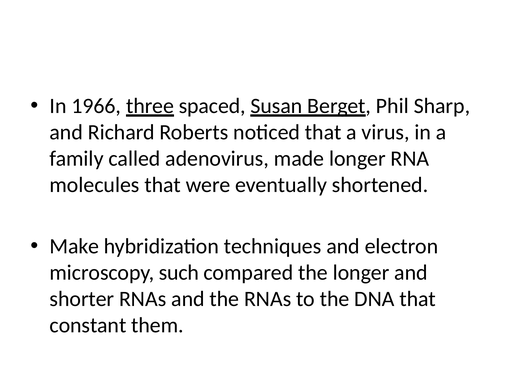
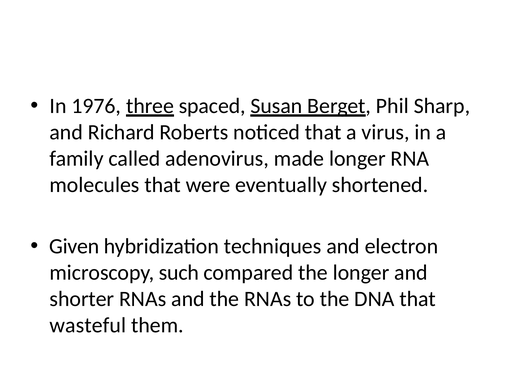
1966: 1966 -> 1976
Make: Make -> Given
constant: constant -> wasteful
